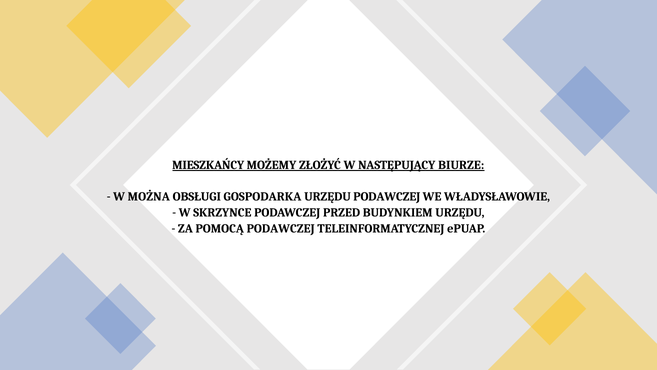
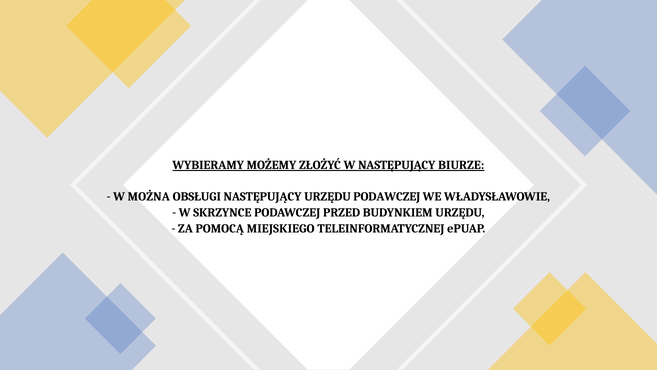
MIESZKAŃCY: MIESZKAŃCY -> WYBIERAMY
OBSŁUGI GOSPODARKA: GOSPODARKA -> NASTĘPUJĄCY
POMOCĄ PODAWCZEJ: PODAWCZEJ -> MIEJSKIEGO
